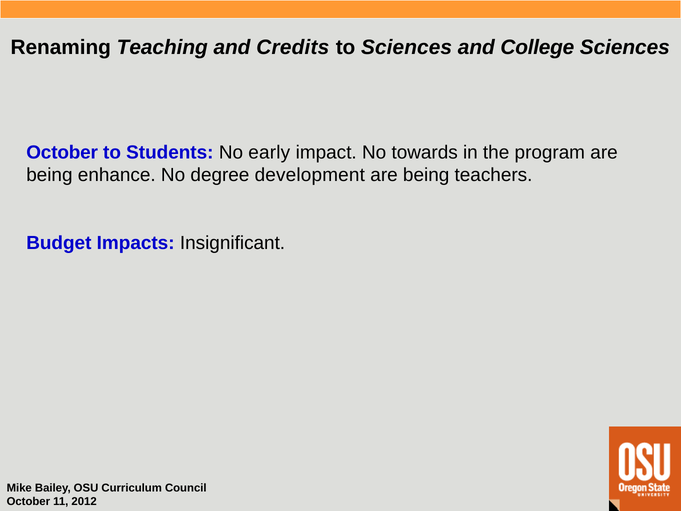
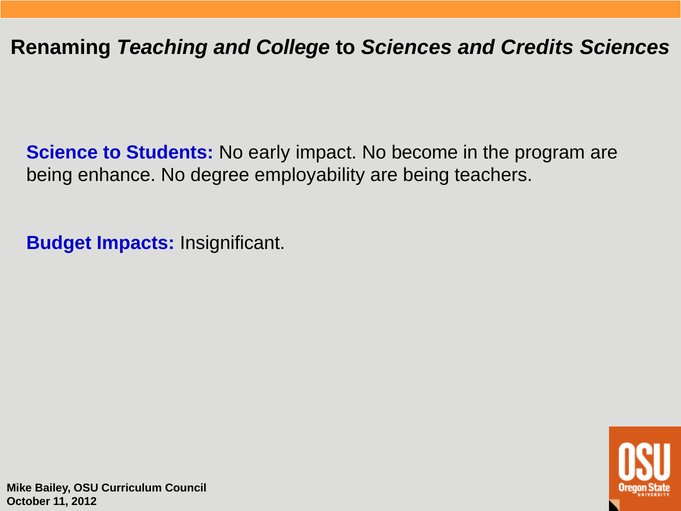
Credits: Credits -> College
College: College -> Credits
October at (62, 152): October -> Science
towards: towards -> become
development: development -> employability
